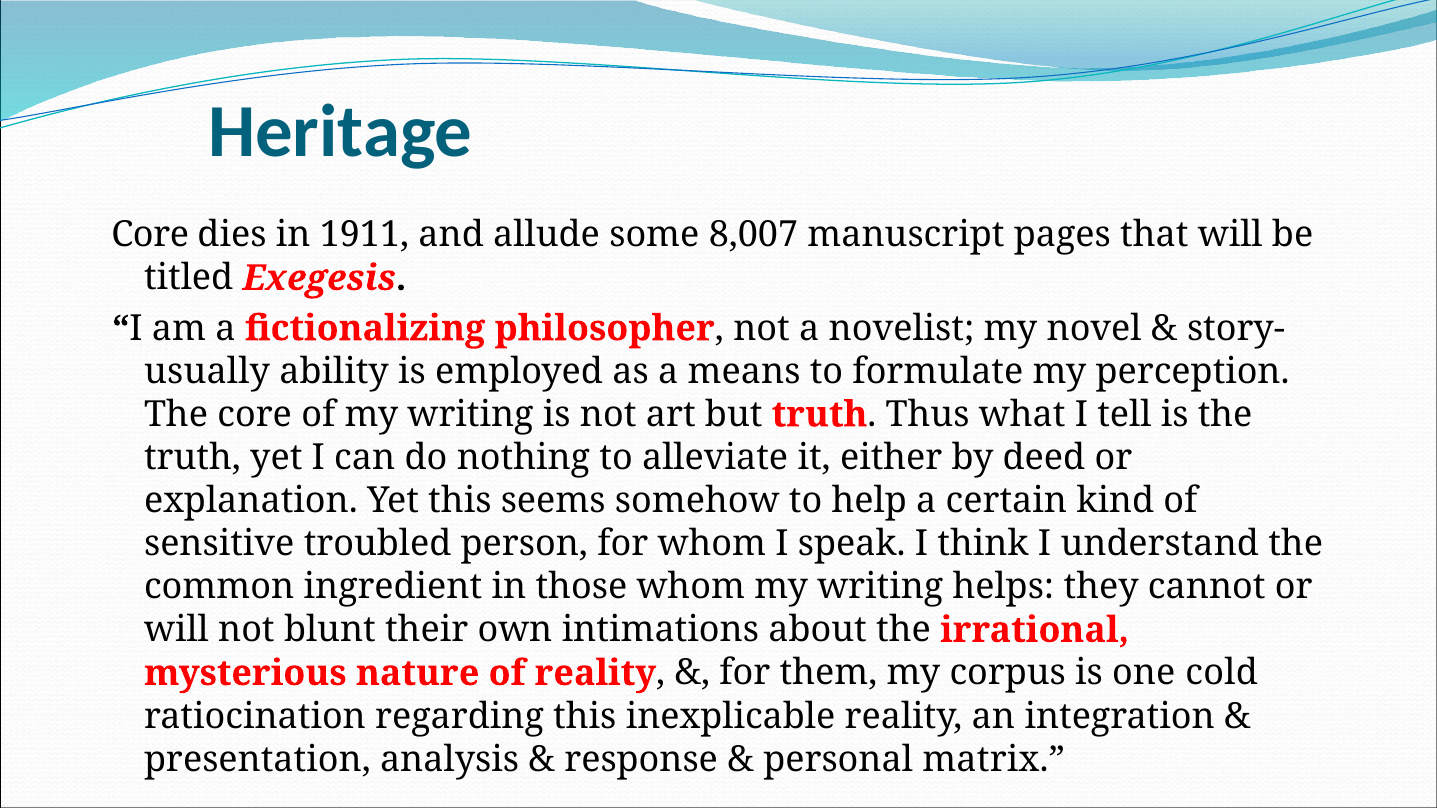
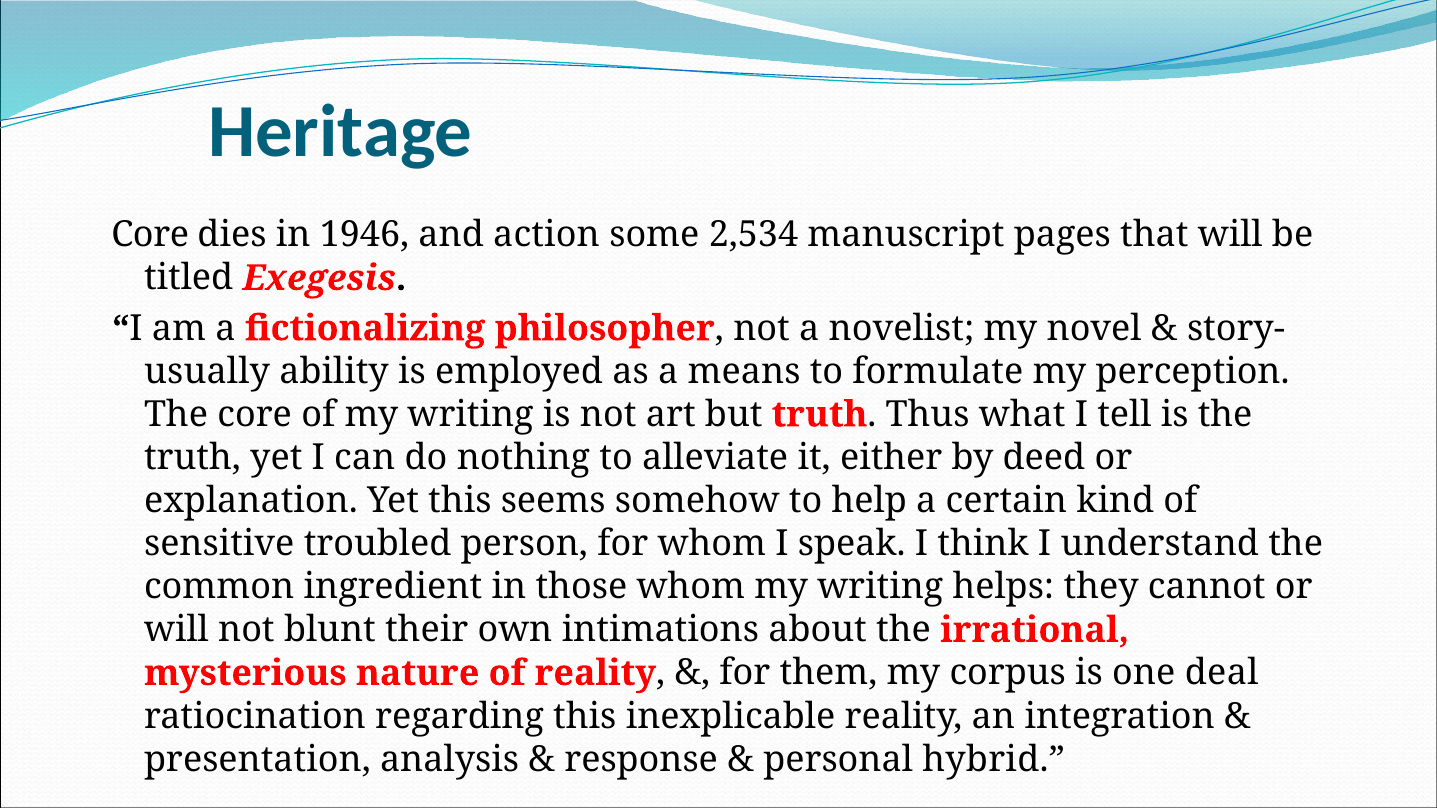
1911: 1911 -> 1946
allude: allude -> action
8,007: 8,007 -> 2,534
cold: cold -> deal
matrix: matrix -> hybrid
